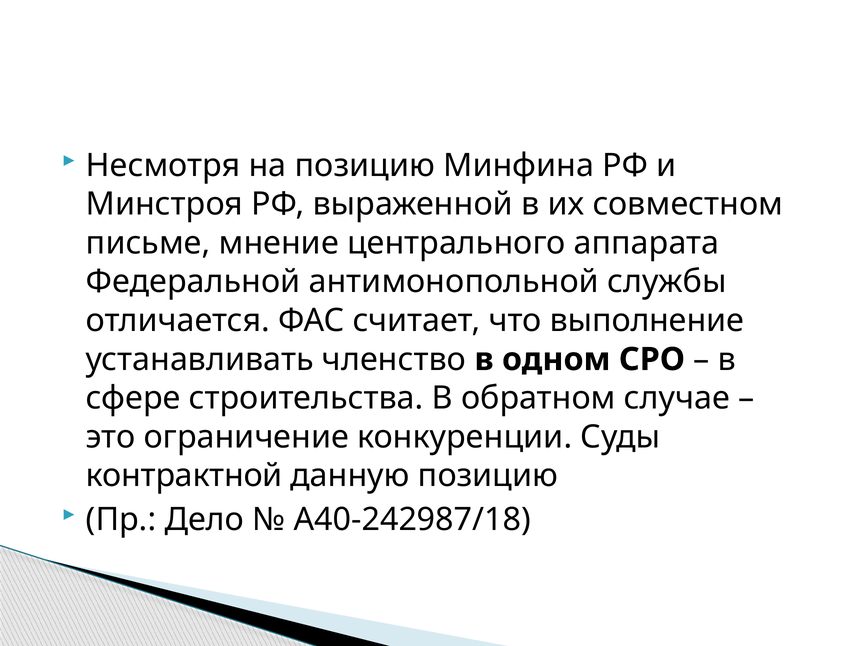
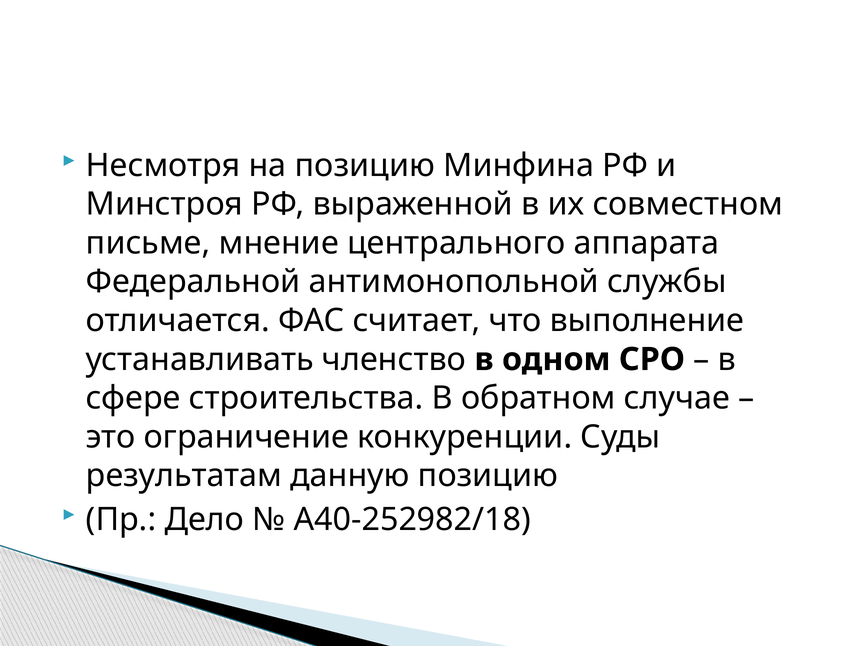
контрактной: контрактной -> результатам
А40-242987/18: А40-242987/18 -> А40-252982/18
